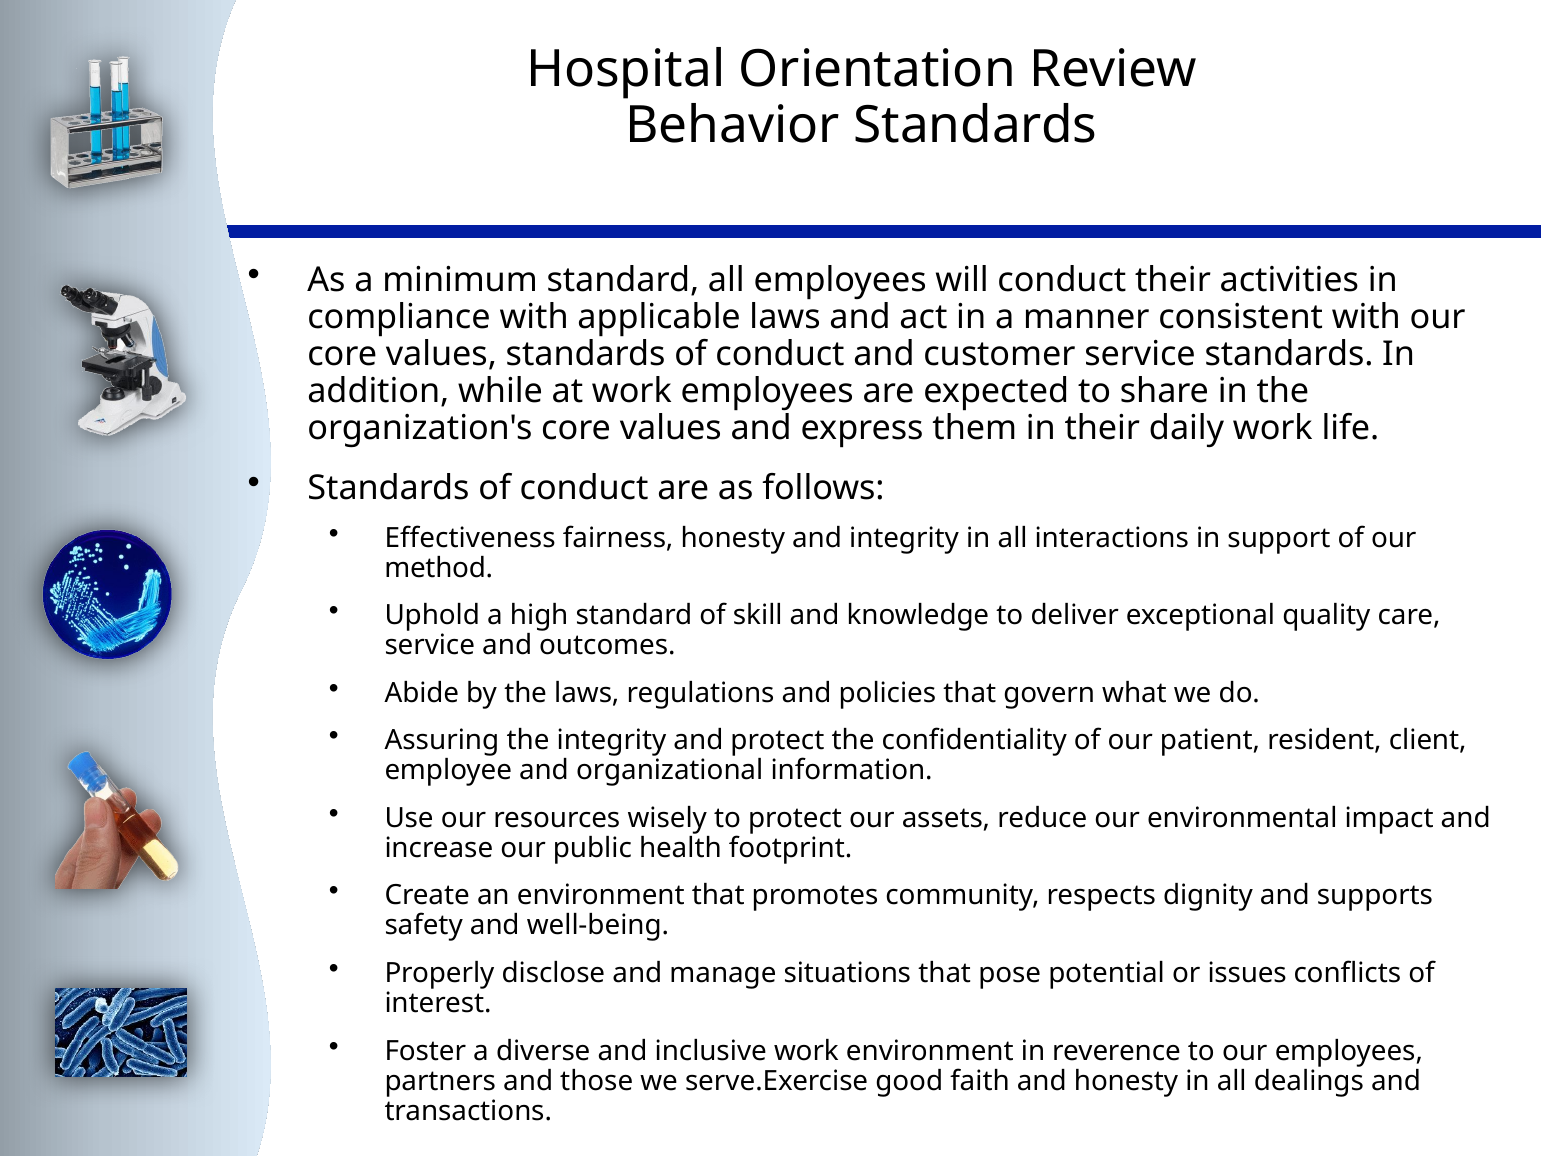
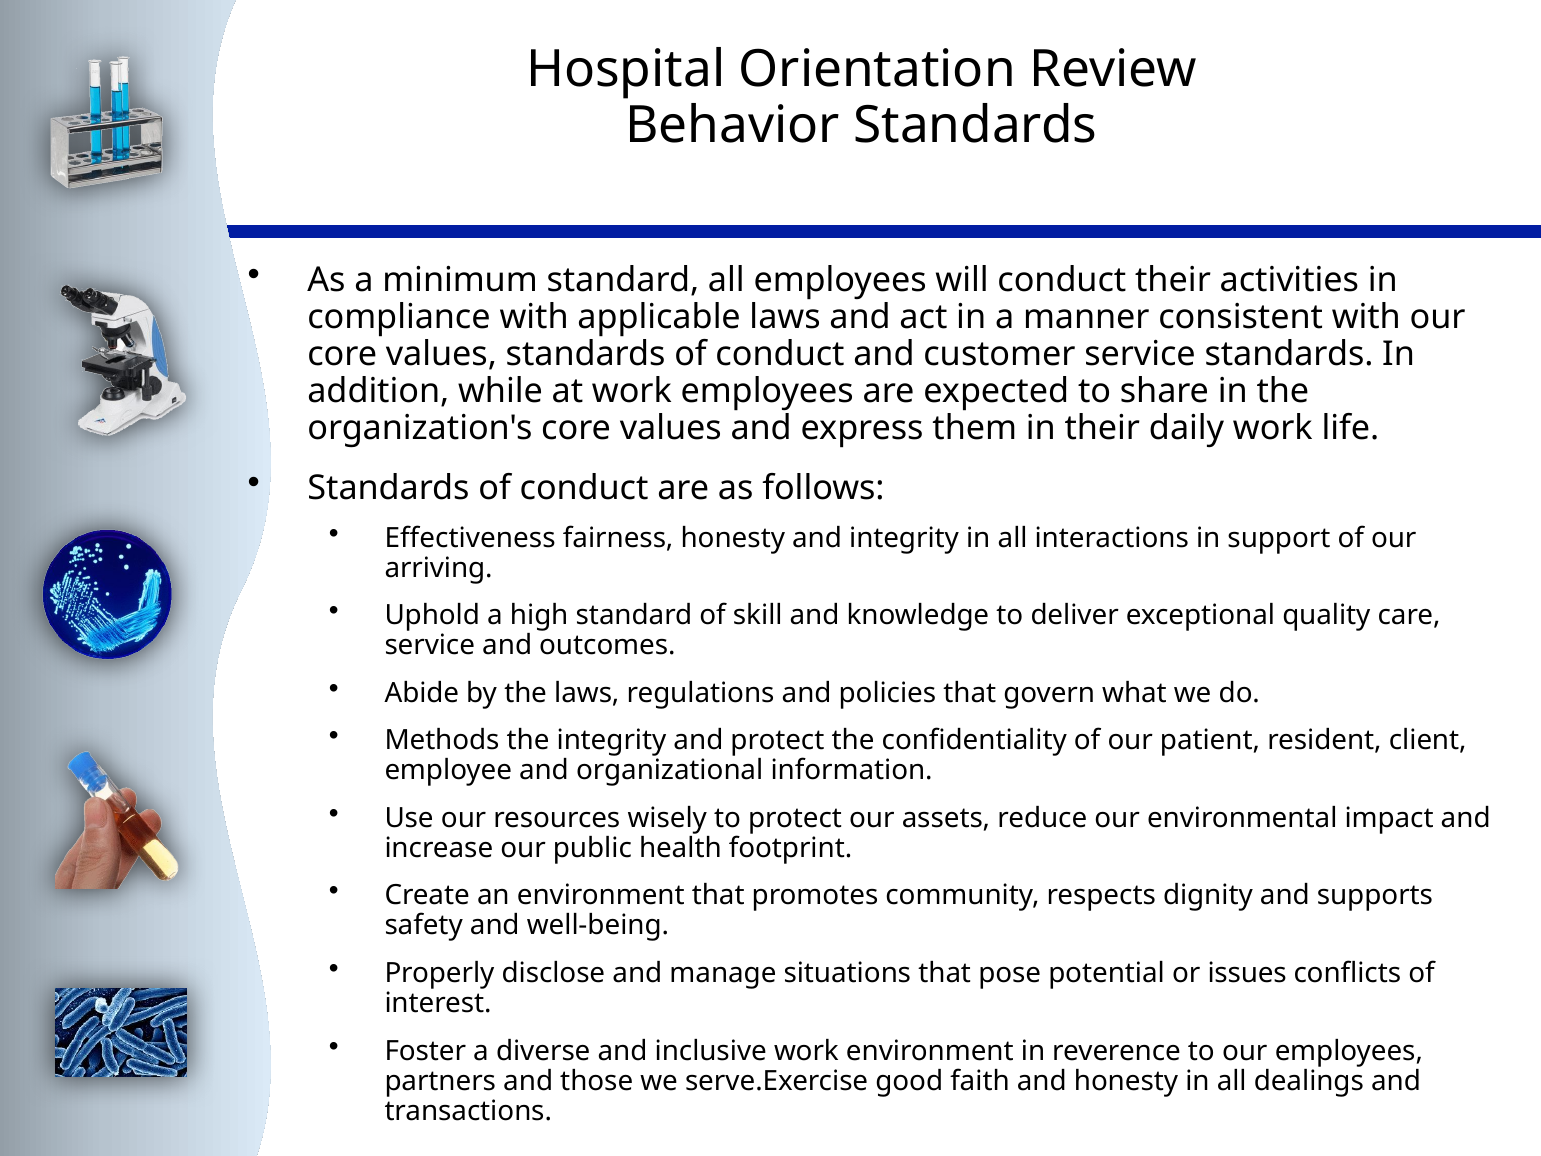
method: method -> arriving
Assuring: Assuring -> Methods
